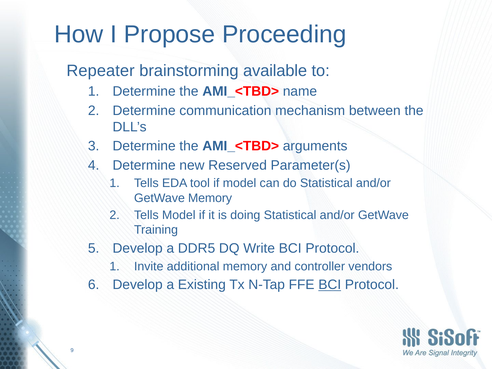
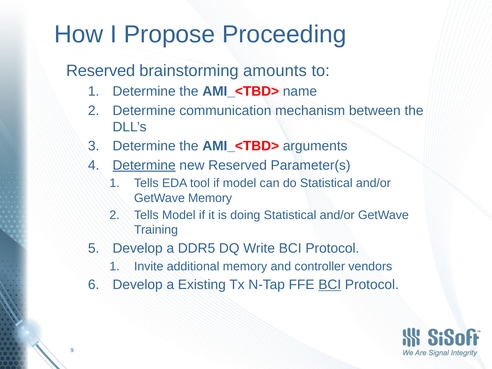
Repeater at (101, 71): Repeater -> Reserved
available: available -> amounts
Determine at (144, 165) underline: none -> present
